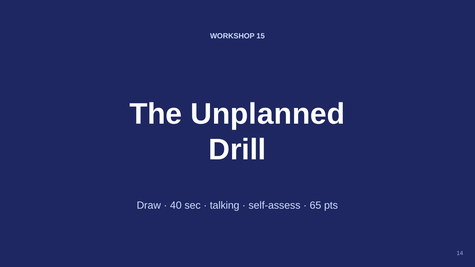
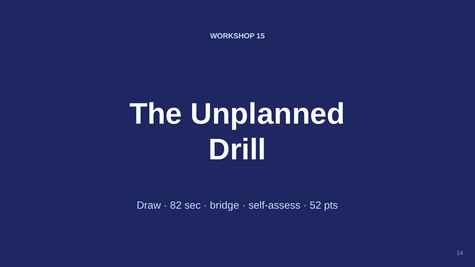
40: 40 -> 82
talking: talking -> bridge
65: 65 -> 52
